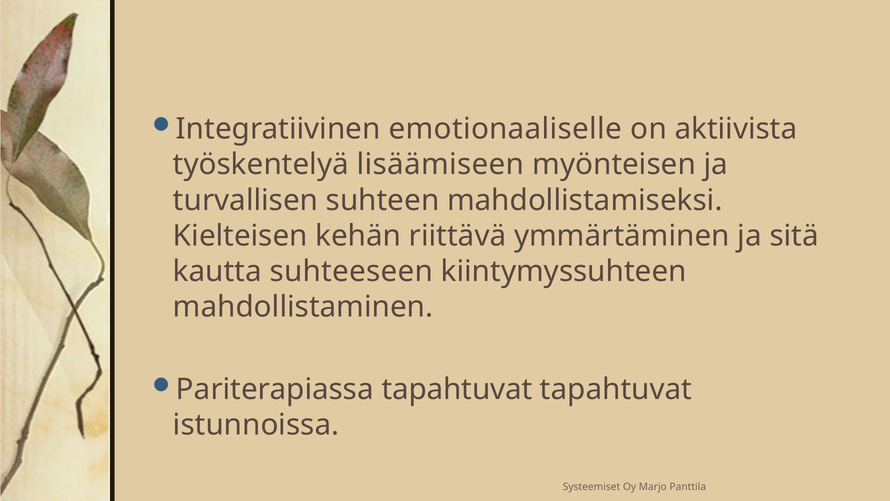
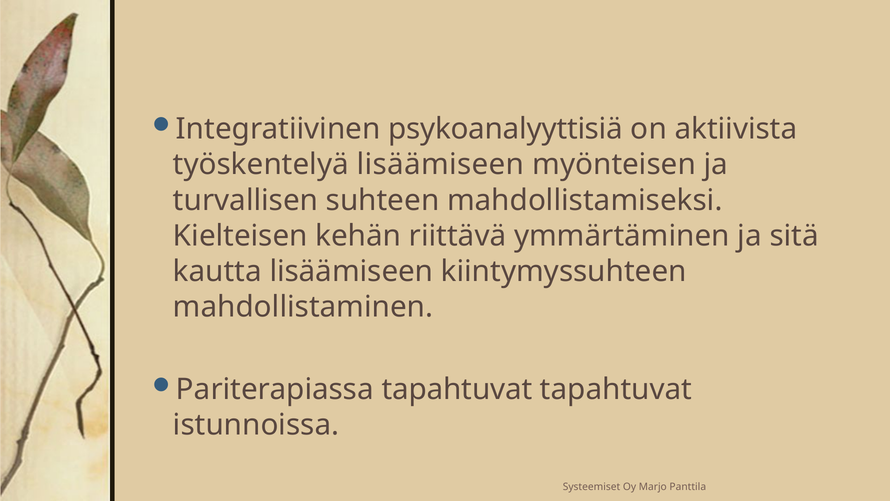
emotionaaliselle: emotionaaliselle -> psykoanalyyttisiä
kautta suhteeseen: suhteeseen -> lisäämiseen
